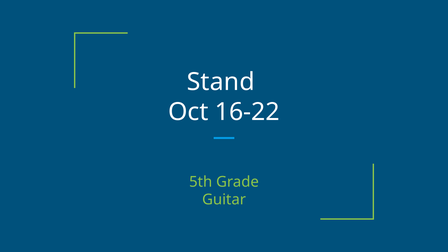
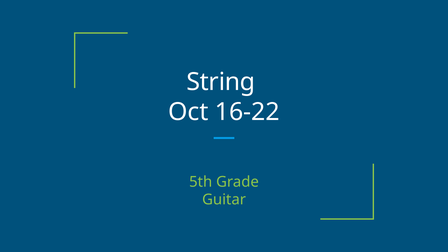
Stand: Stand -> String
